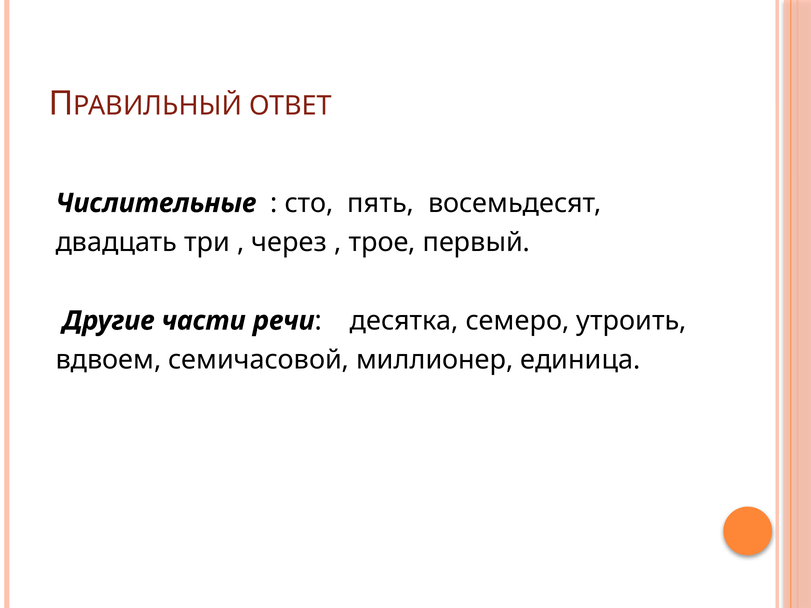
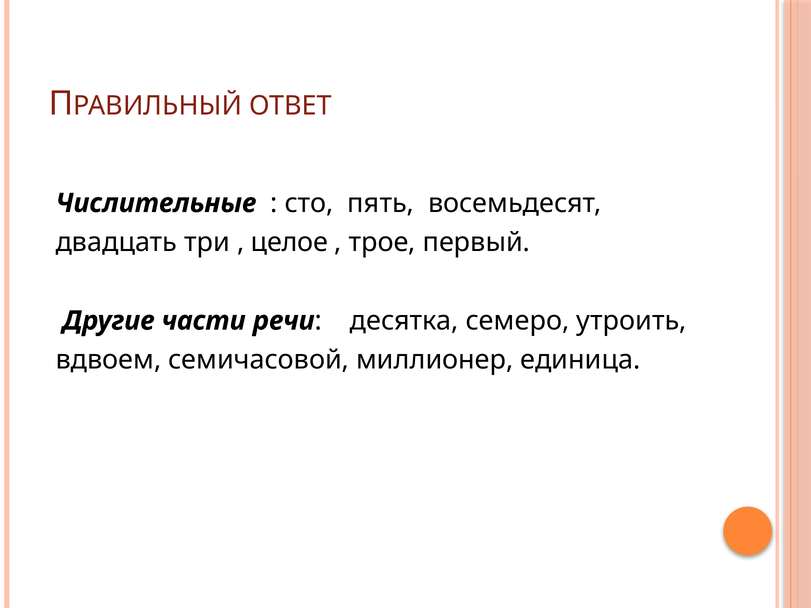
через: через -> целое
